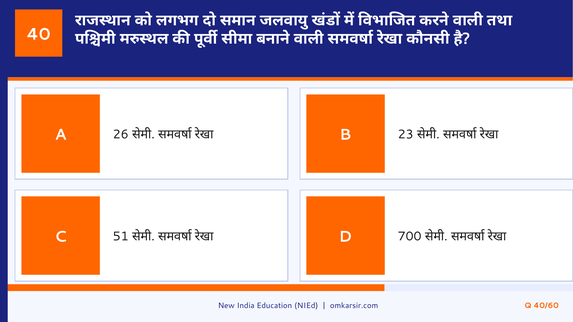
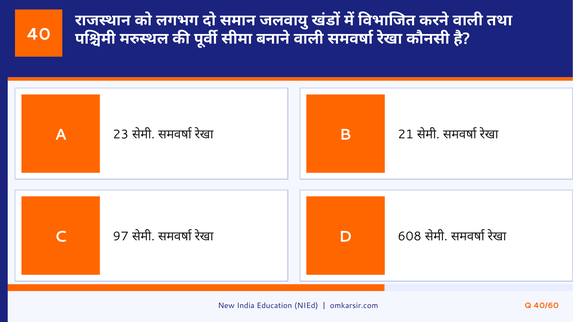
26: 26 -> 23
23: 23 -> 21
51: 51 -> 97
700: 700 -> 608
